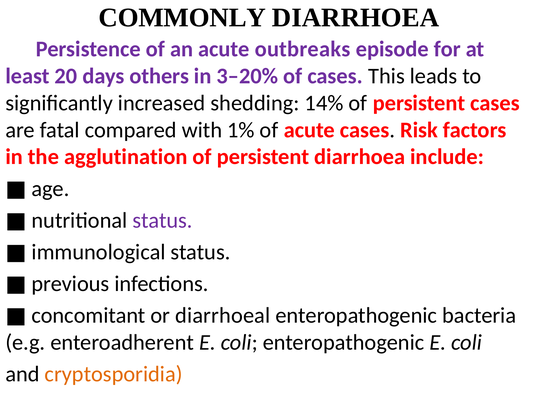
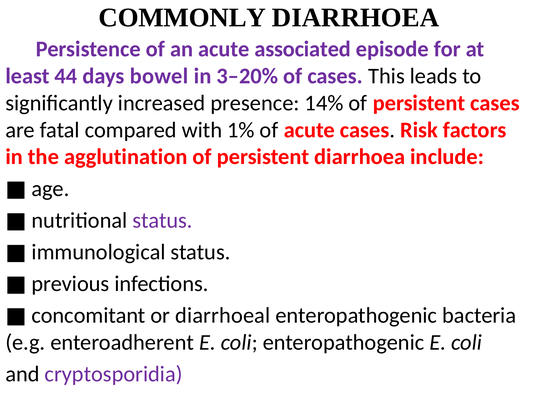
outbreaks: outbreaks -> associated
20: 20 -> 44
others: others -> bowel
shedding: shedding -> presence
cryptosporidia colour: orange -> purple
